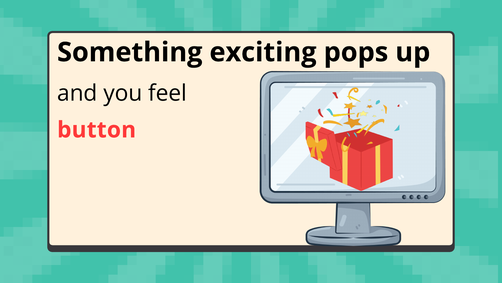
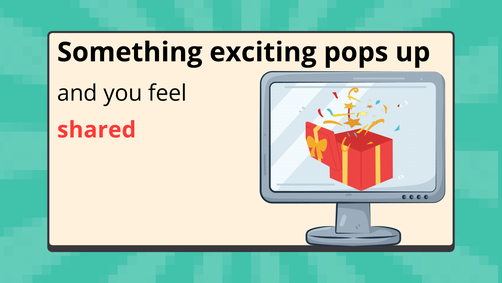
button: button -> shared
